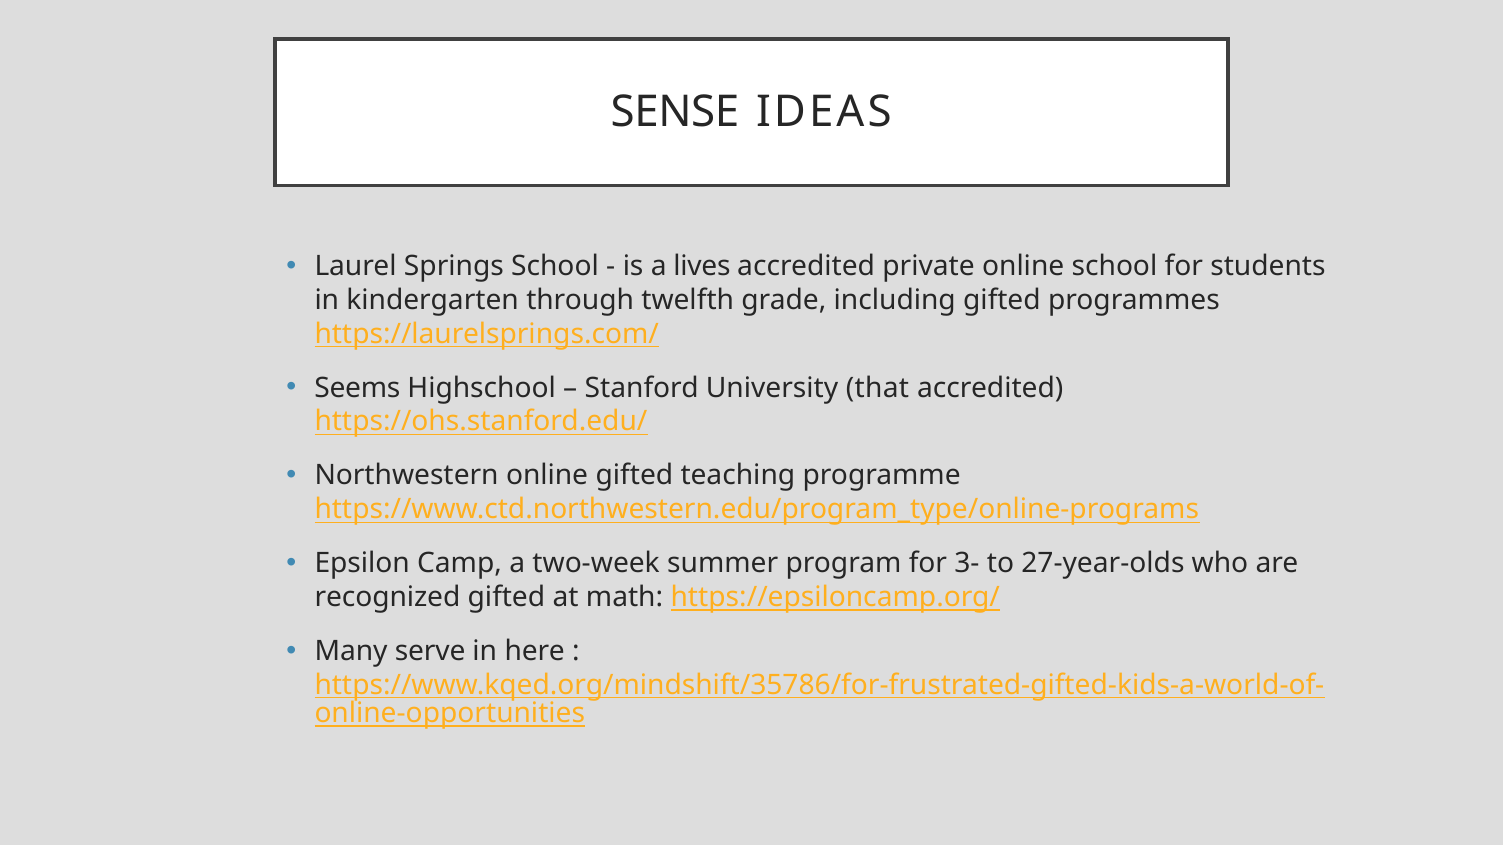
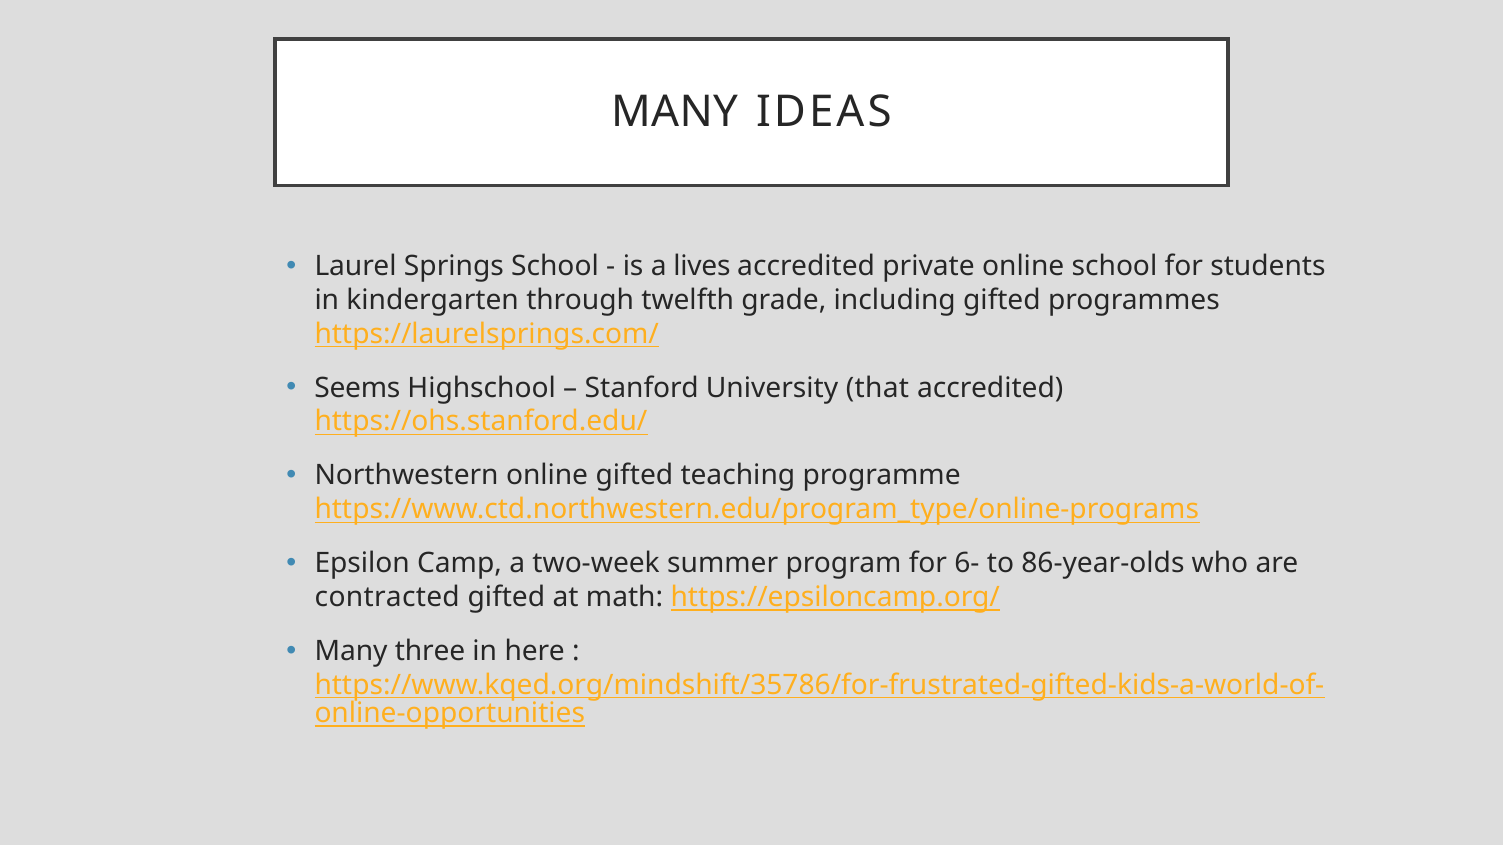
SENSE at (675, 112): SENSE -> MANY
3-: 3- -> 6-
27-year-olds: 27-year-olds -> 86-year-olds
recognized: recognized -> contracted
serve: serve -> three
